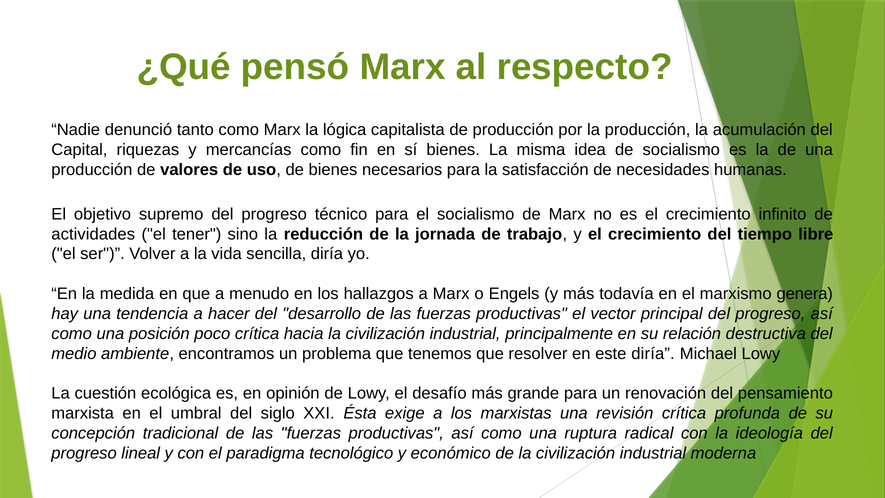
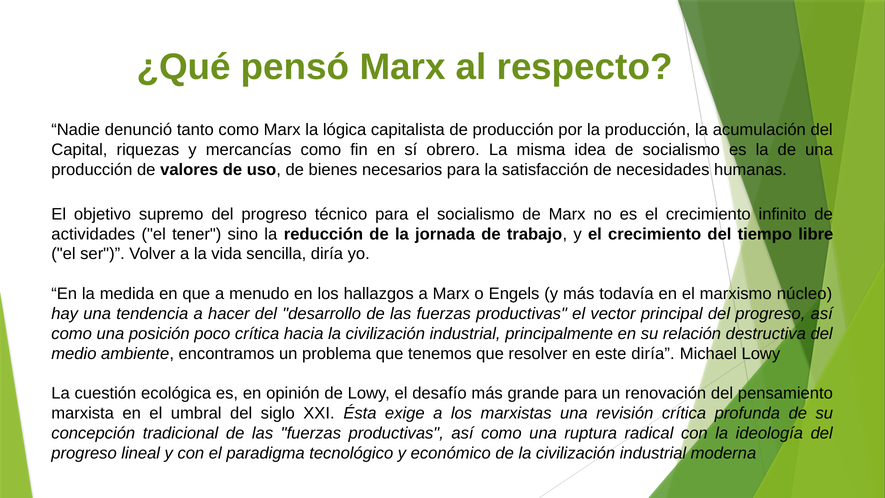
sí bienes: bienes -> obrero
genera: genera -> núcleo
